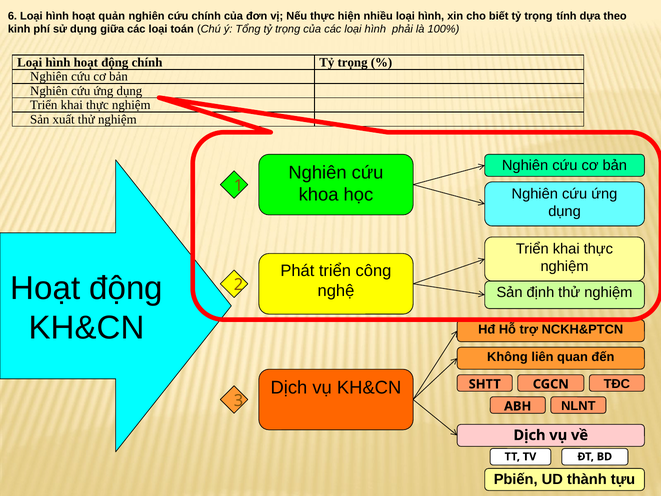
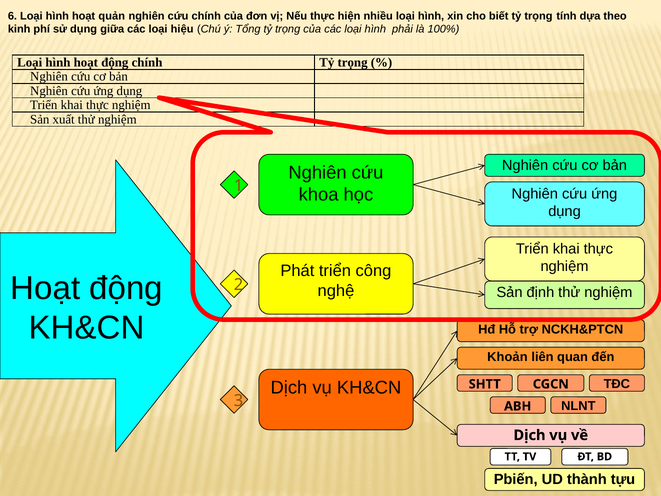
toán: toán -> hiệu
Không: Không -> Khoản
